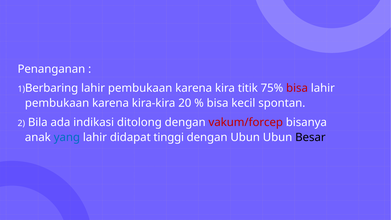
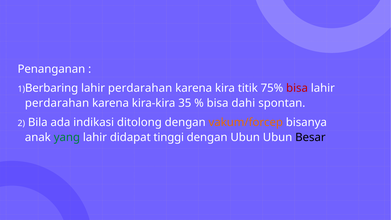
pembukaan at (140, 88): pembukaan -> perdarahan
pembukaan at (57, 103): pembukaan -> perdarahan
20: 20 -> 35
kecil: kecil -> dahi
vakum/forcep colour: red -> orange
yang colour: blue -> green
